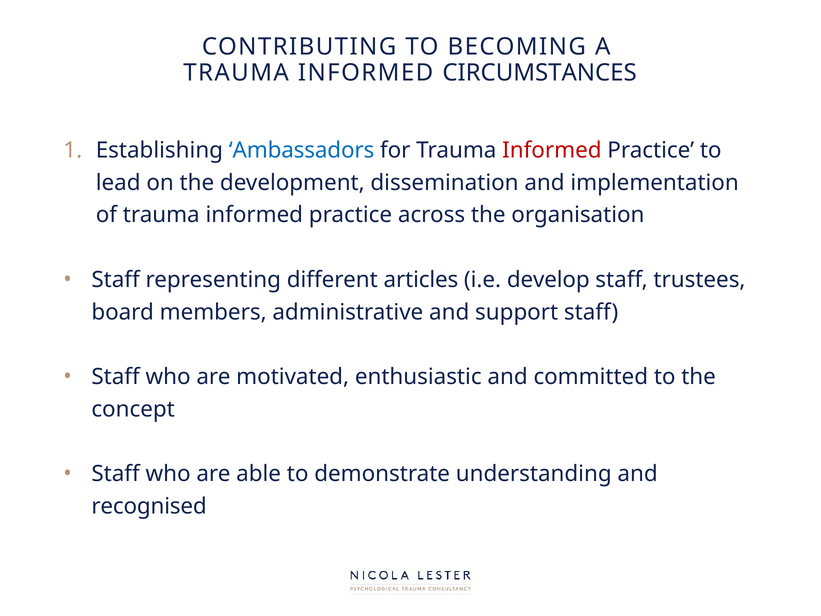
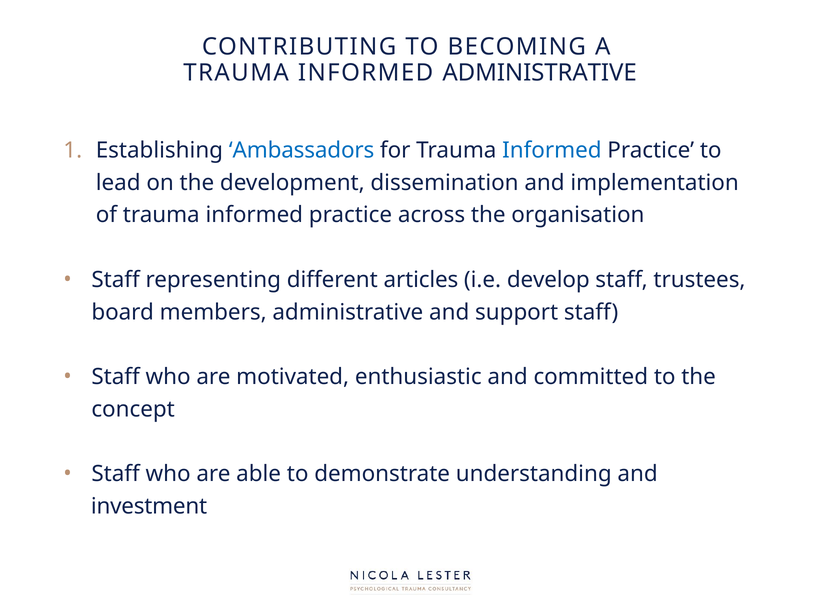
INFORMED CIRCUMSTANCES: CIRCUMSTANCES -> ADMINISTRATIVE
Informed at (552, 150) colour: red -> blue
recognised: recognised -> investment
